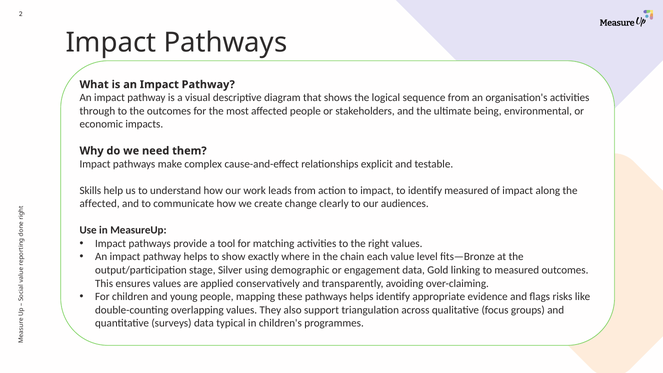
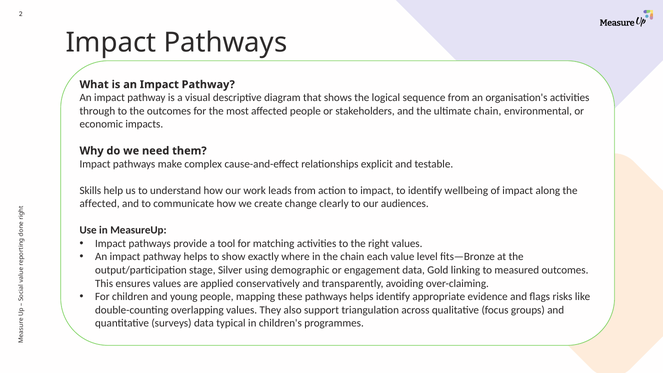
ultimate being: being -> chain
identify measured: measured -> wellbeing
